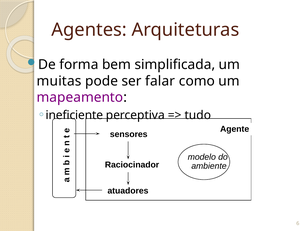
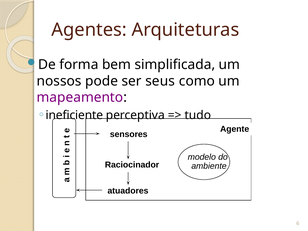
muitas: muitas -> nossos
falar: falar -> seus
